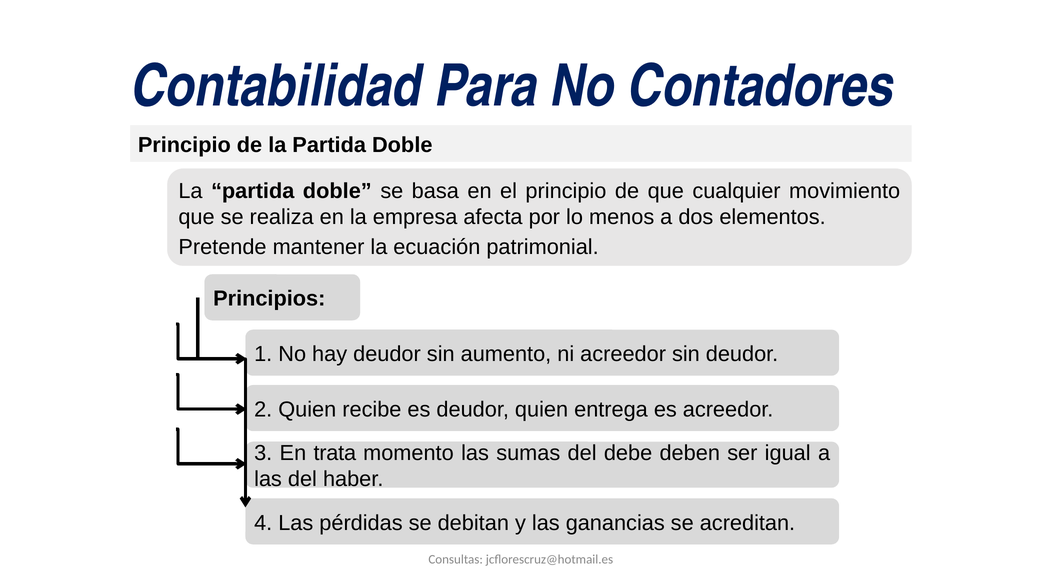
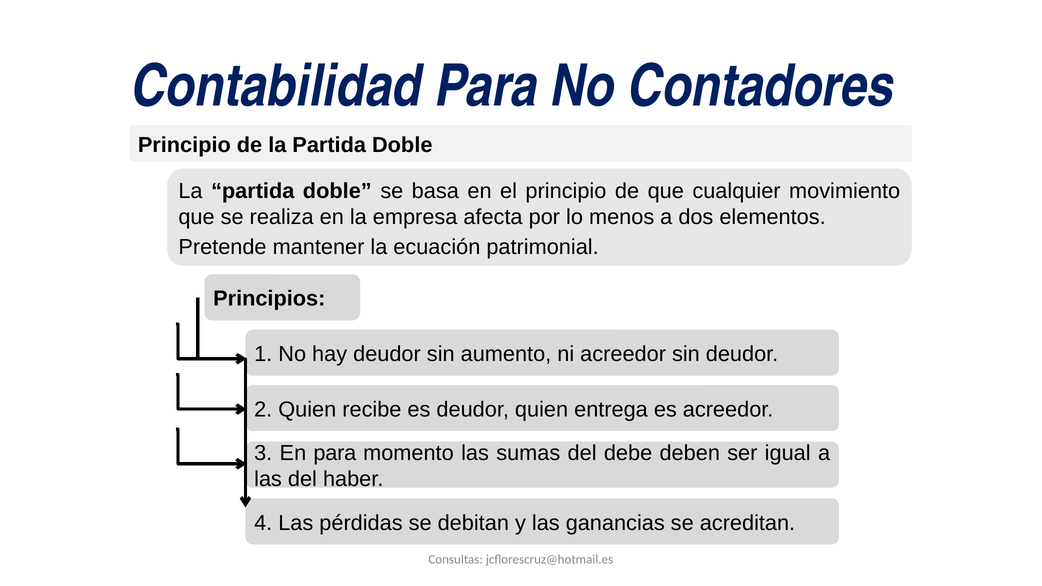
En trata: trata -> para
